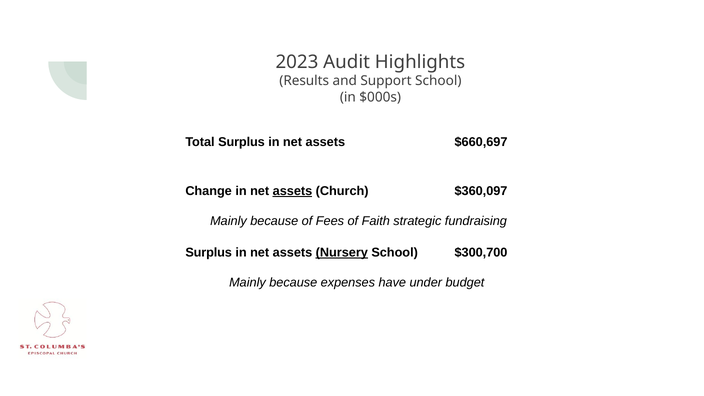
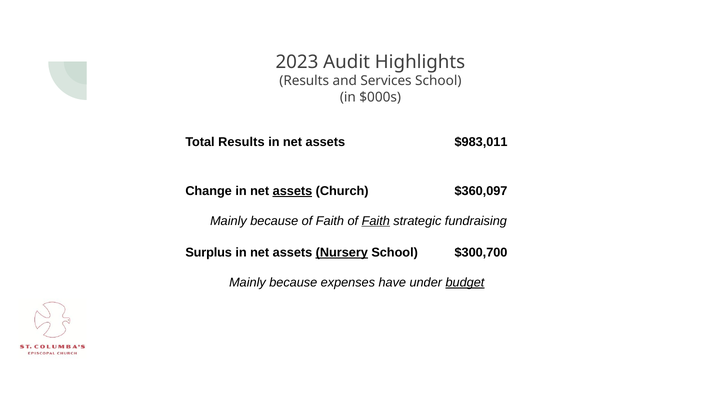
Support: Support -> Services
Total Surplus: Surplus -> Results
$660,697: $660,697 -> $983,011
because of Fees: Fees -> Faith
Faith at (376, 221) underline: none -> present
budget underline: none -> present
